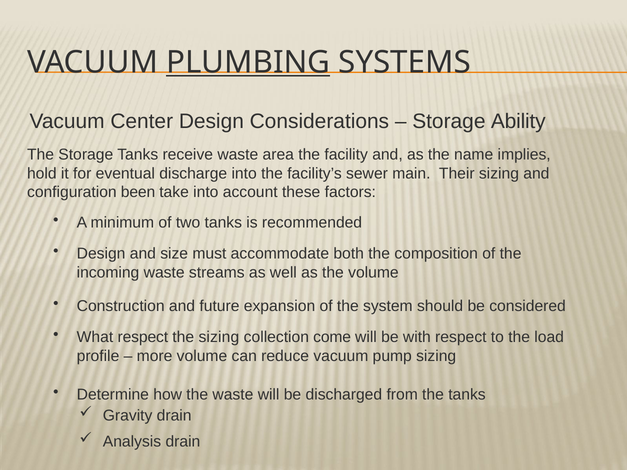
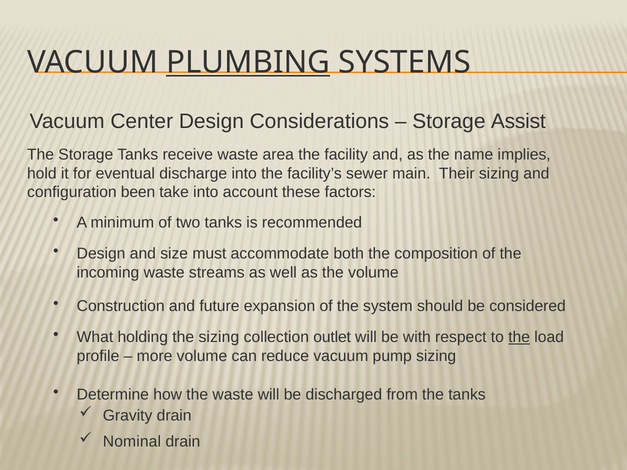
Ability: Ability -> Assist
What respect: respect -> holding
come: come -> outlet
the at (519, 338) underline: none -> present
Analysis: Analysis -> Nominal
